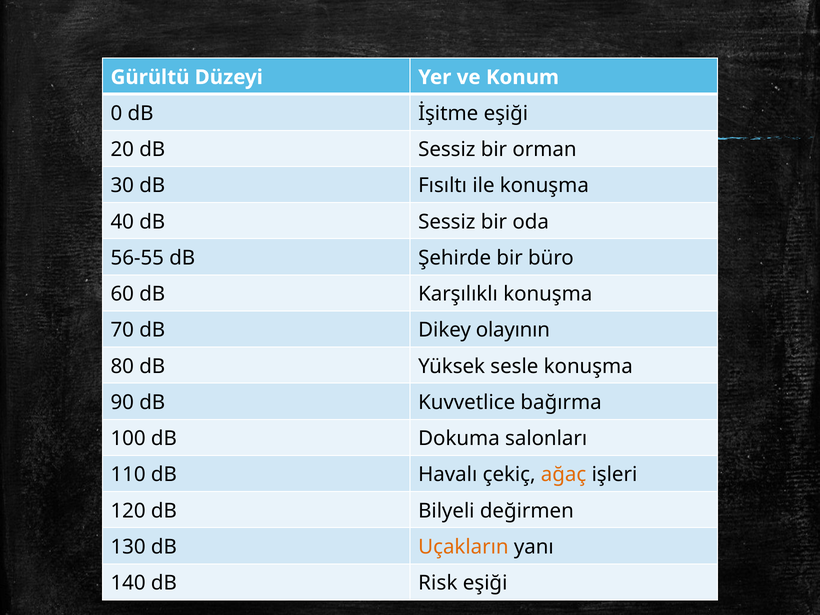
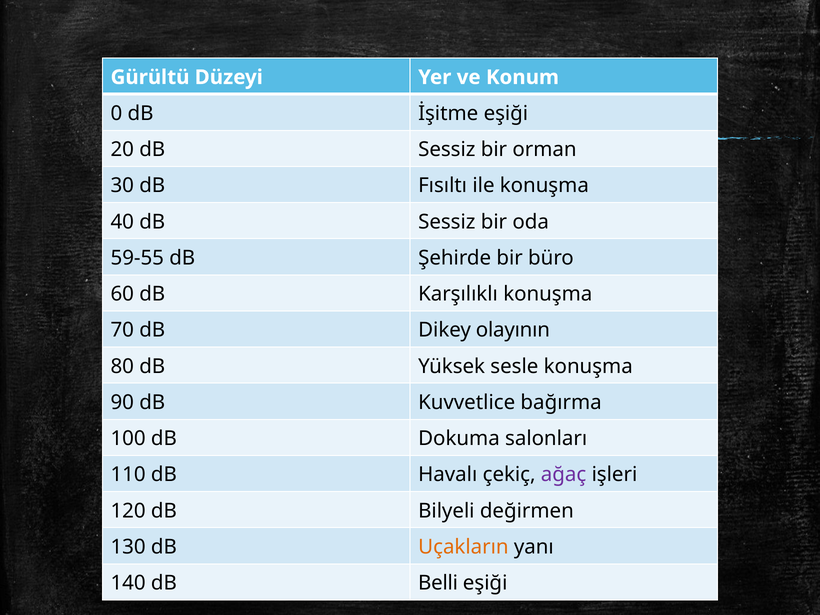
56-55: 56-55 -> 59-55
ağaç colour: orange -> purple
Risk: Risk -> Belli
